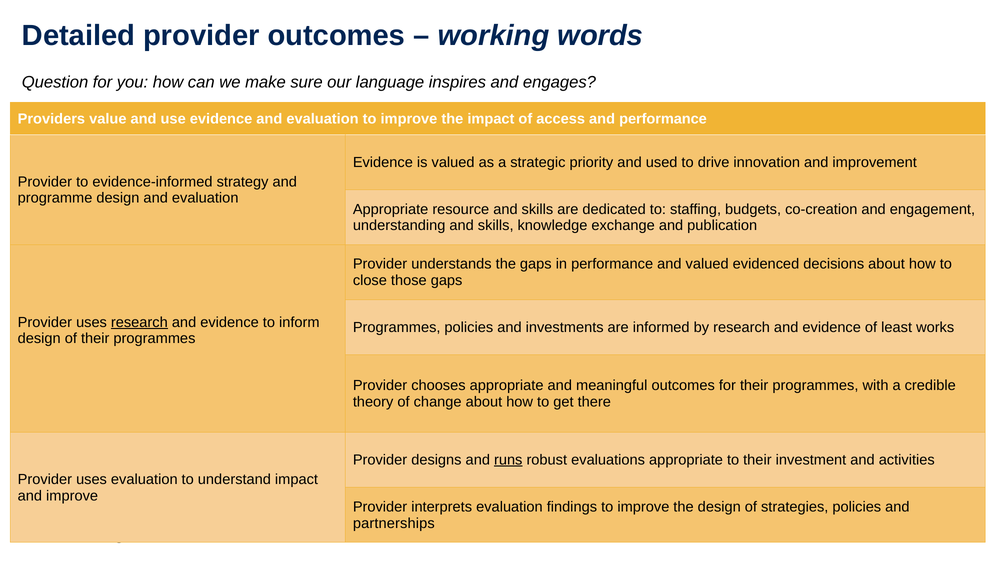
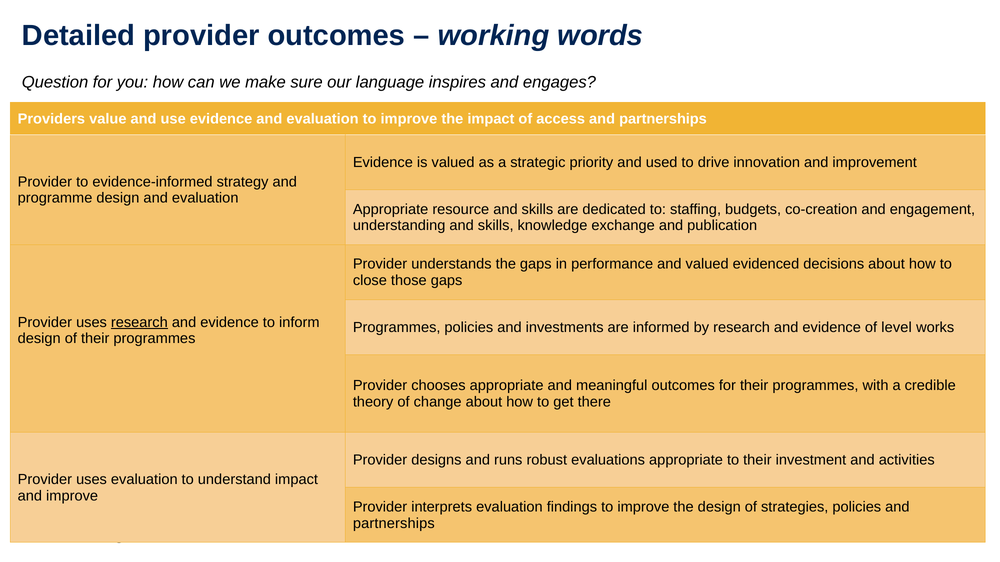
access and performance: performance -> partnerships
least: least -> level
runs underline: present -> none
